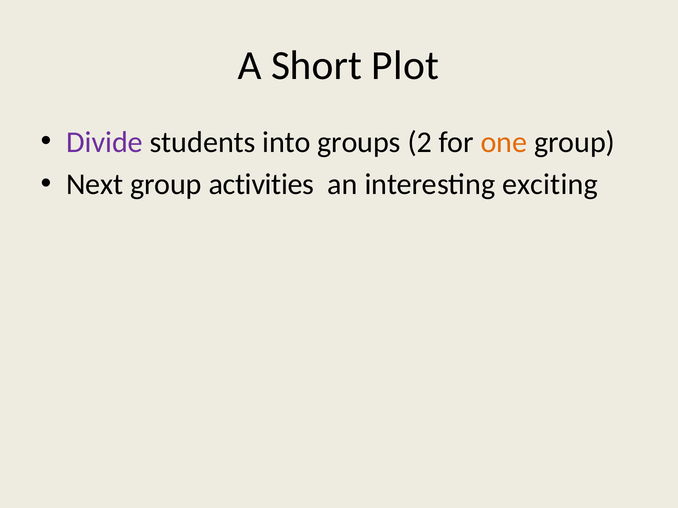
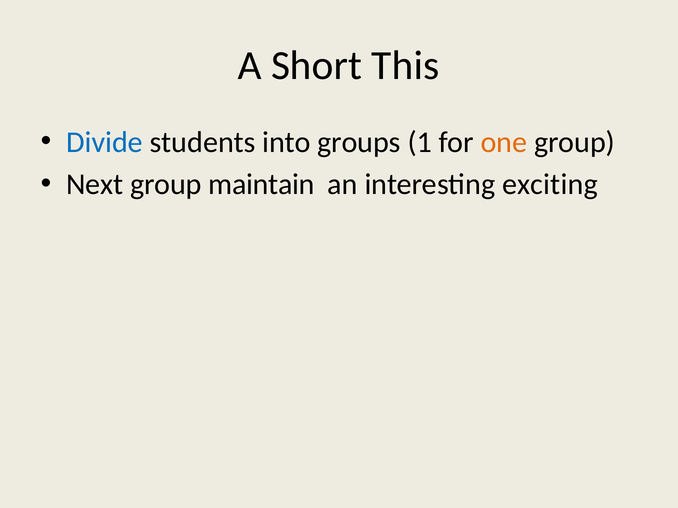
Plot: Plot -> This
Divide colour: purple -> blue
2: 2 -> 1
activities: activities -> maintain
